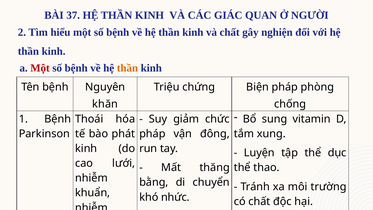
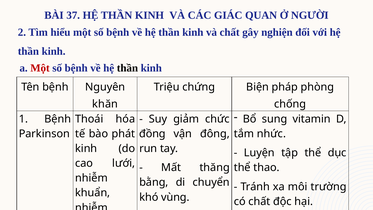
thần at (127, 68) colour: orange -> black
pháp at (152, 134): pháp -> đồng
xung: xung -> nhức
nhức: nhức -> vùng
